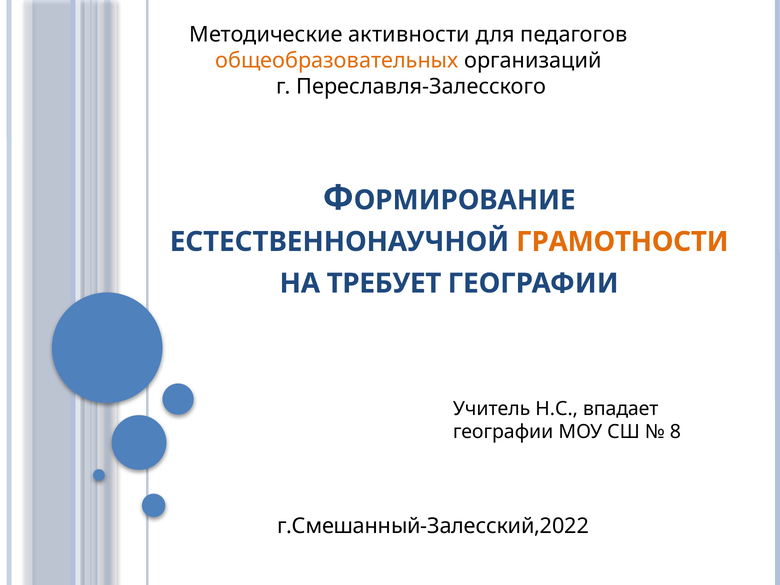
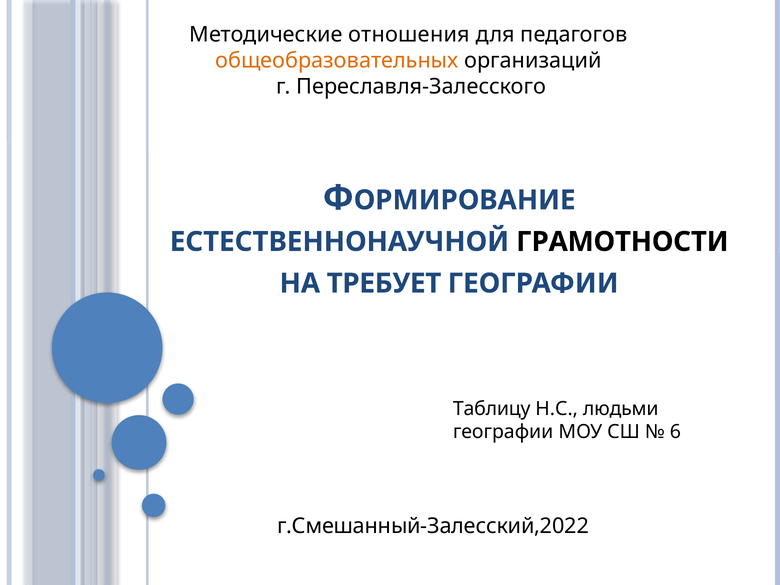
активности: активности -> отношения
ГРАМОТНОСТИ colour: orange -> black
Учитель: Учитель -> Таблицу
впадает: впадает -> людьми
8: 8 -> 6
